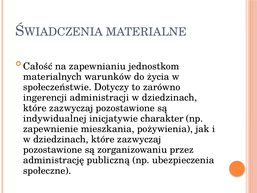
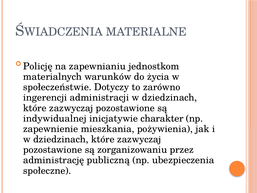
Całość: Całość -> Policję
